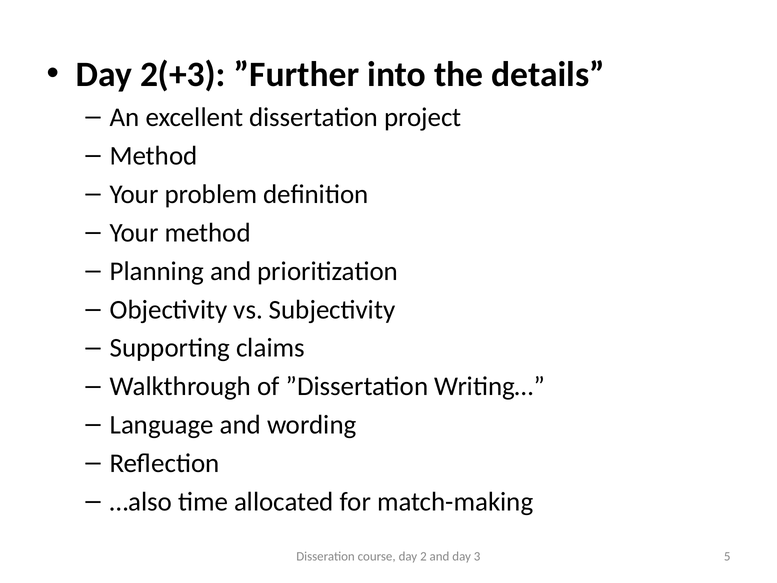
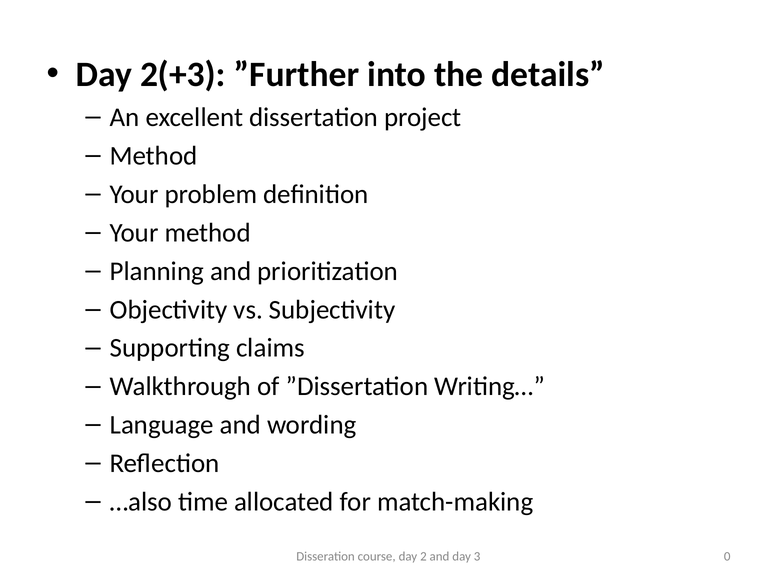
5: 5 -> 0
